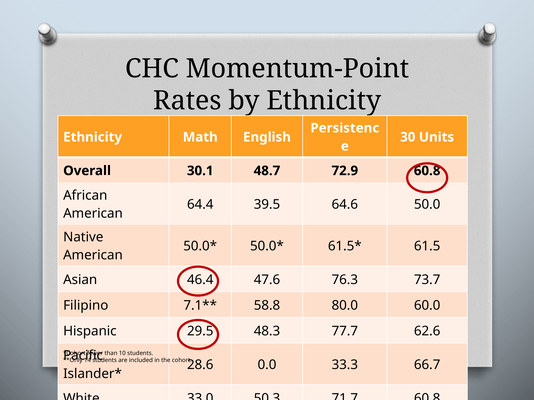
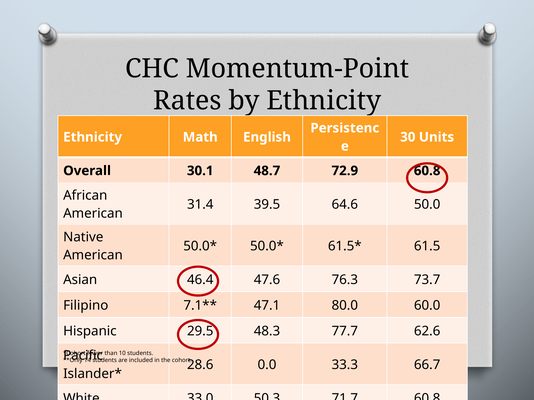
64.4: 64.4 -> 31.4
58.8: 58.8 -> 47.1
